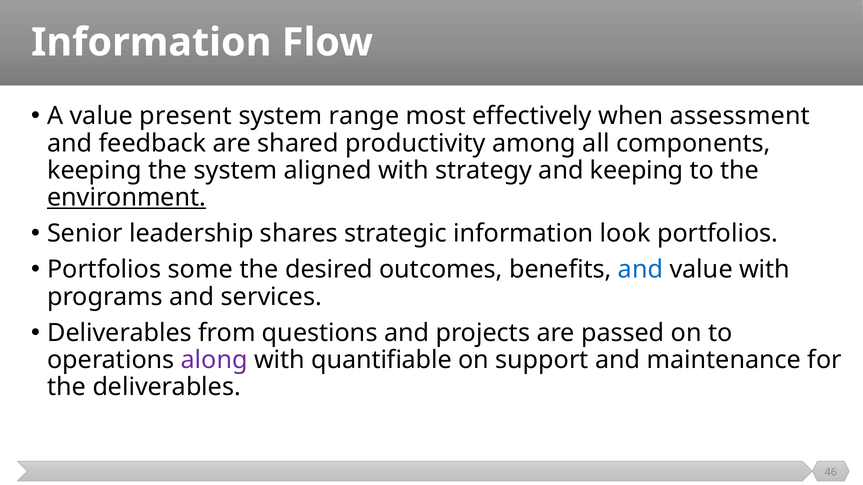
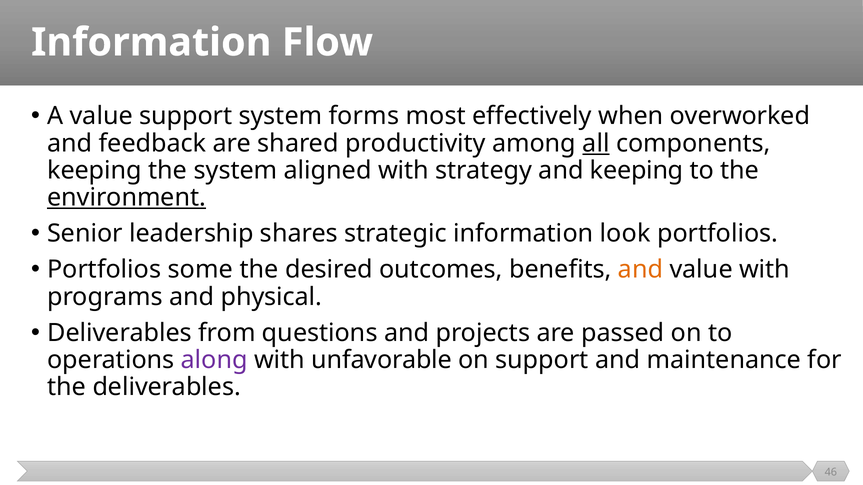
value present: present -> support
range: range -> forms
assessment: assessment -> overworked
all underline: none -> present
and at (641, 270) colour: blue -> orange
services: services -> physical
quantifiable: quantifiable -> unfavorable
